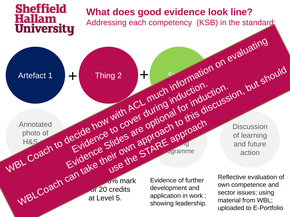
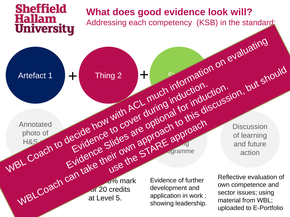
line: line -> will
